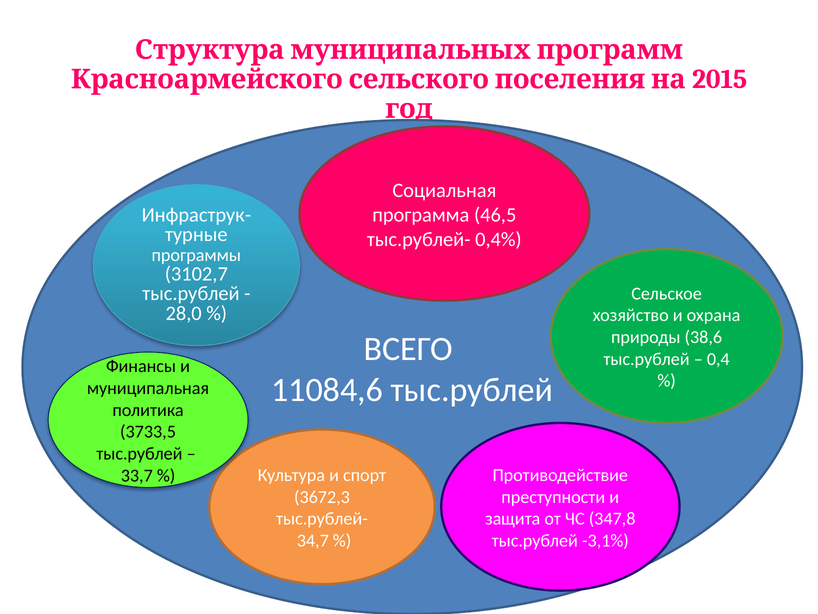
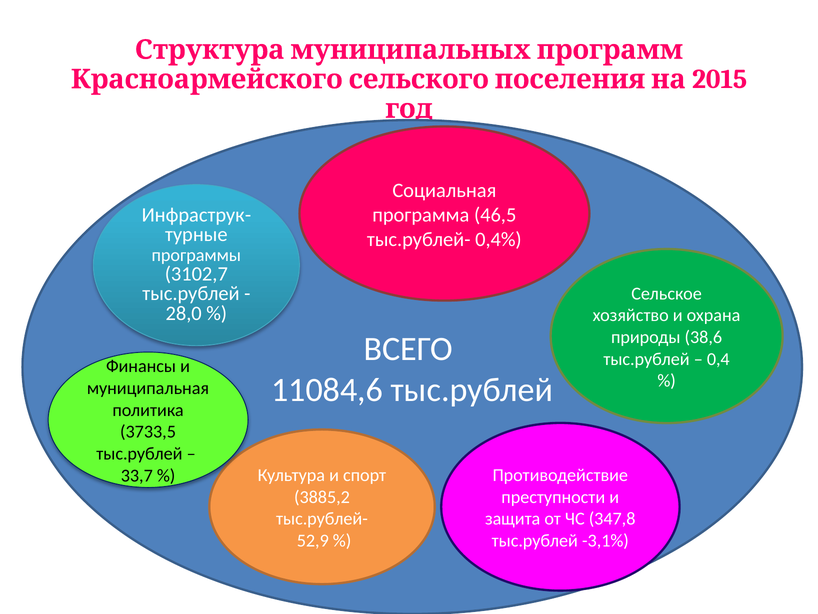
3672,3: 3672,3 -> 3885,2
34,7: 34,7 -> 52,9
